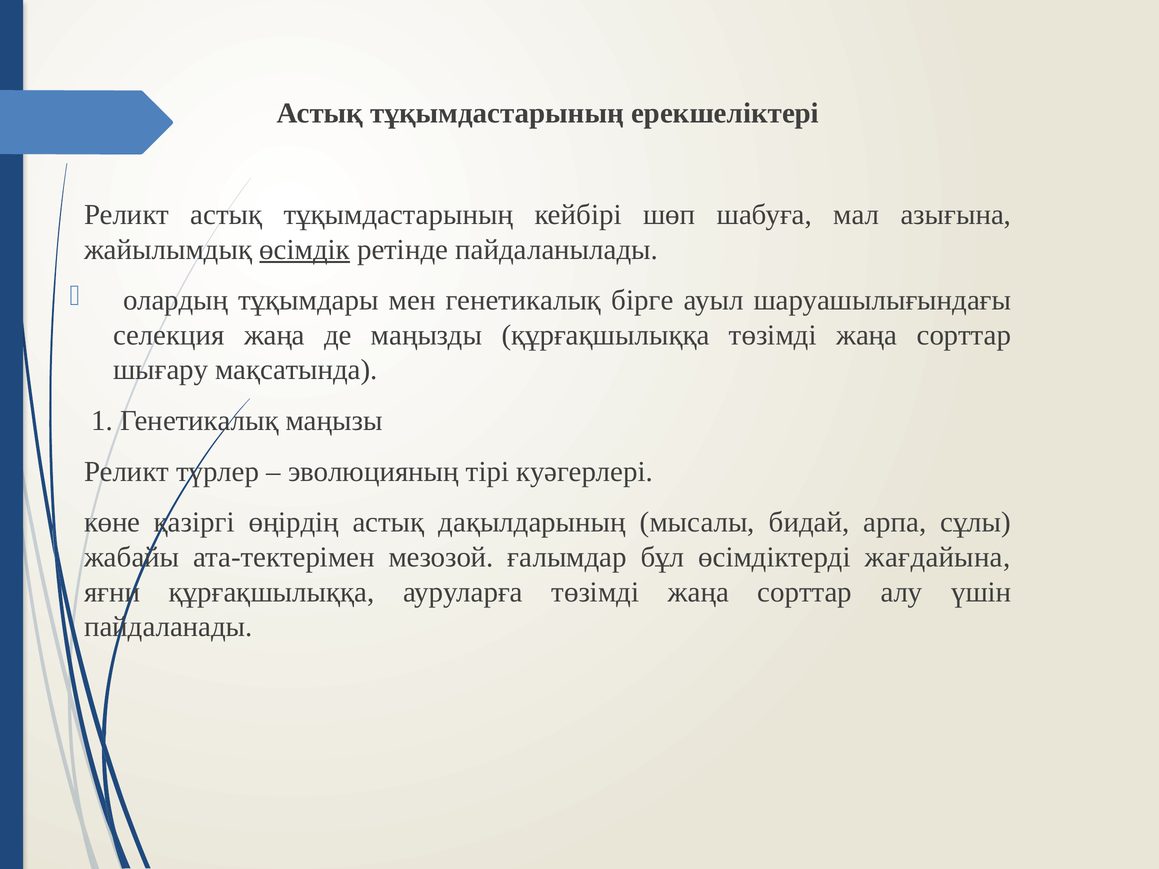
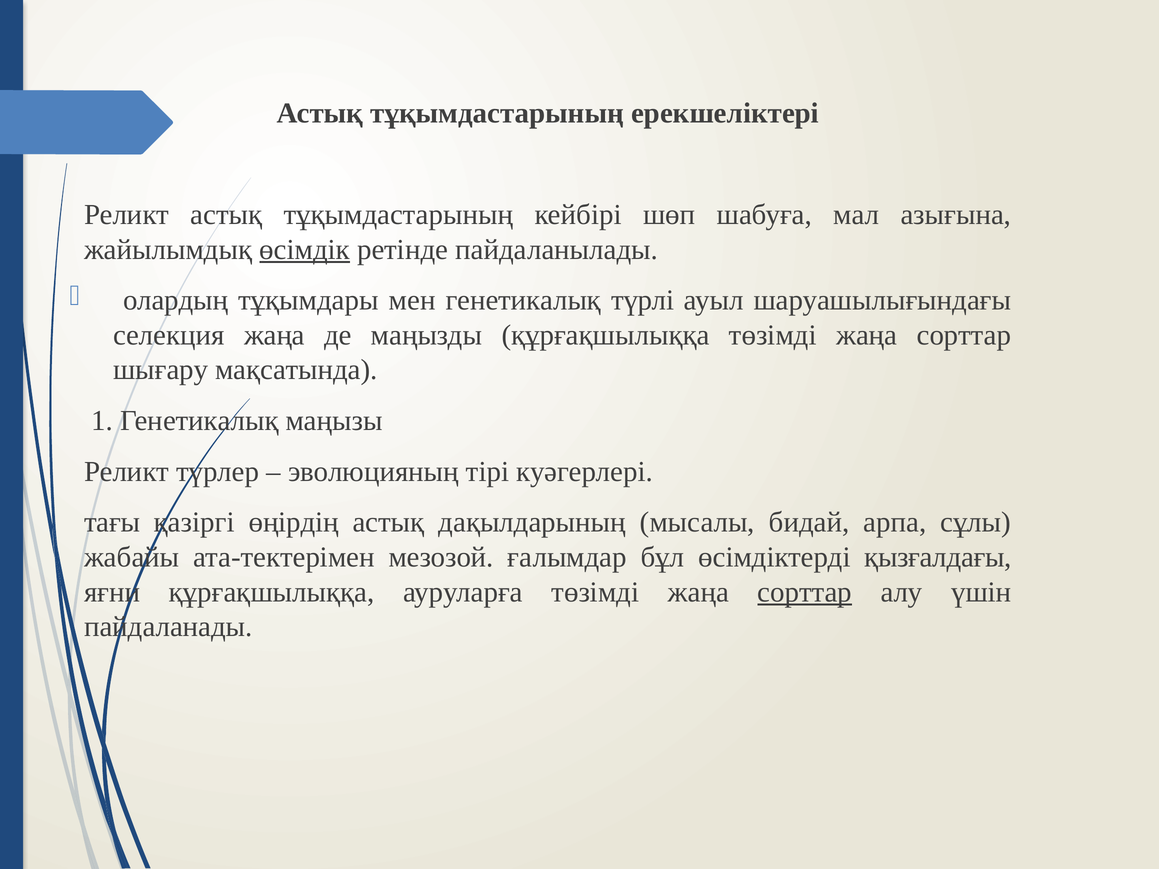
бірге: бірге -> түрлі
көне: көне -> тағы
жағдайына: жағдайына -> қызғалдағы
сорттар at (805, 592) underline: none -> present
